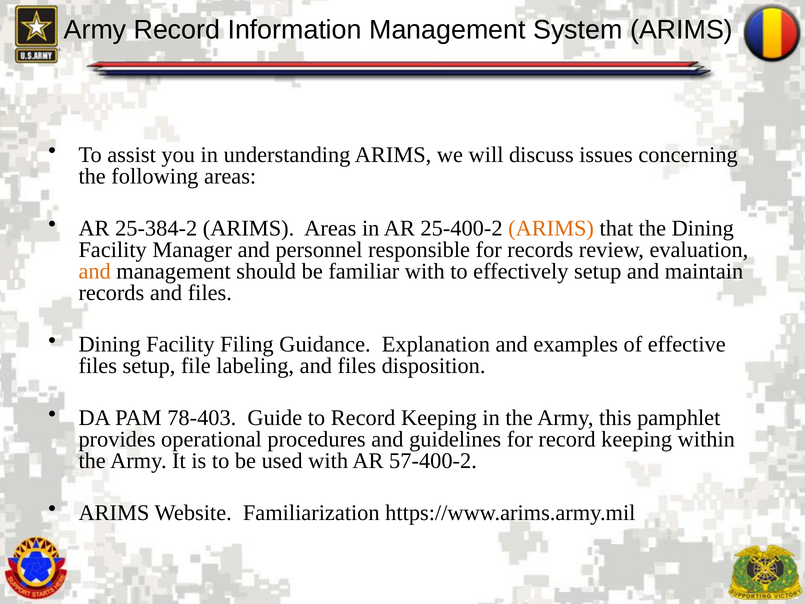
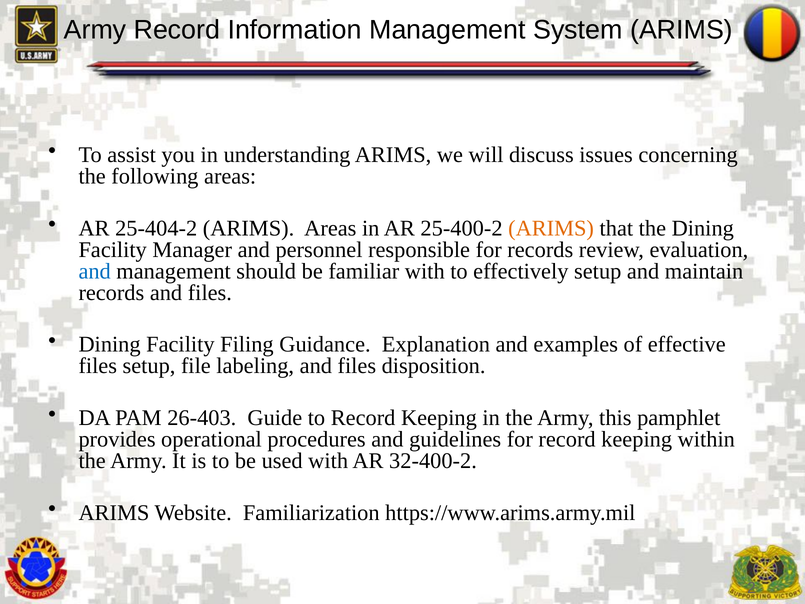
25-384-2: 25-384-2 -> 25-404-2
and at (95, 271) colour: orange -> blue
78-403: 78-403 -> 26-403
57-400-2: 57-400-2 -> 32-400-2
